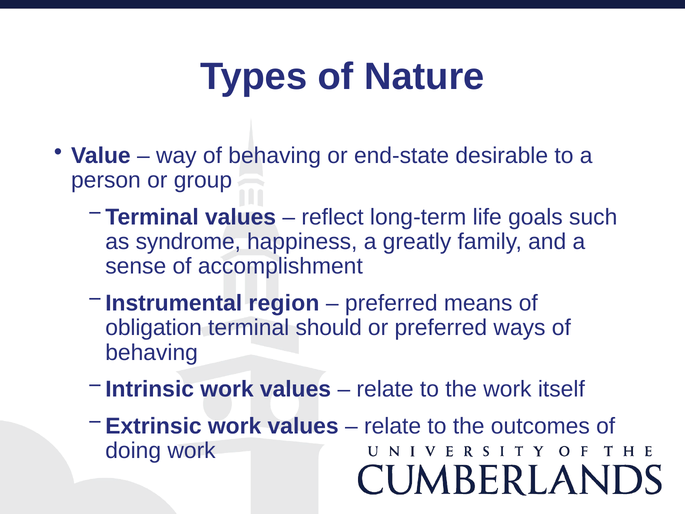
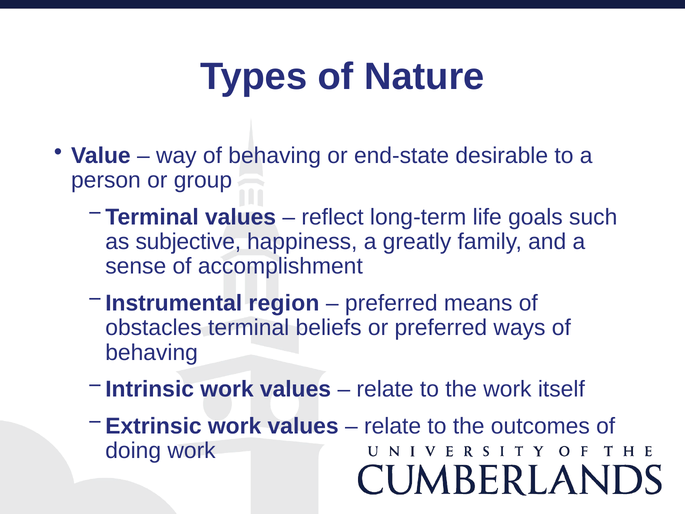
syndrome: syndrome -> subjective
obligation: obligation -> obstacles
should: should -> beliefs
